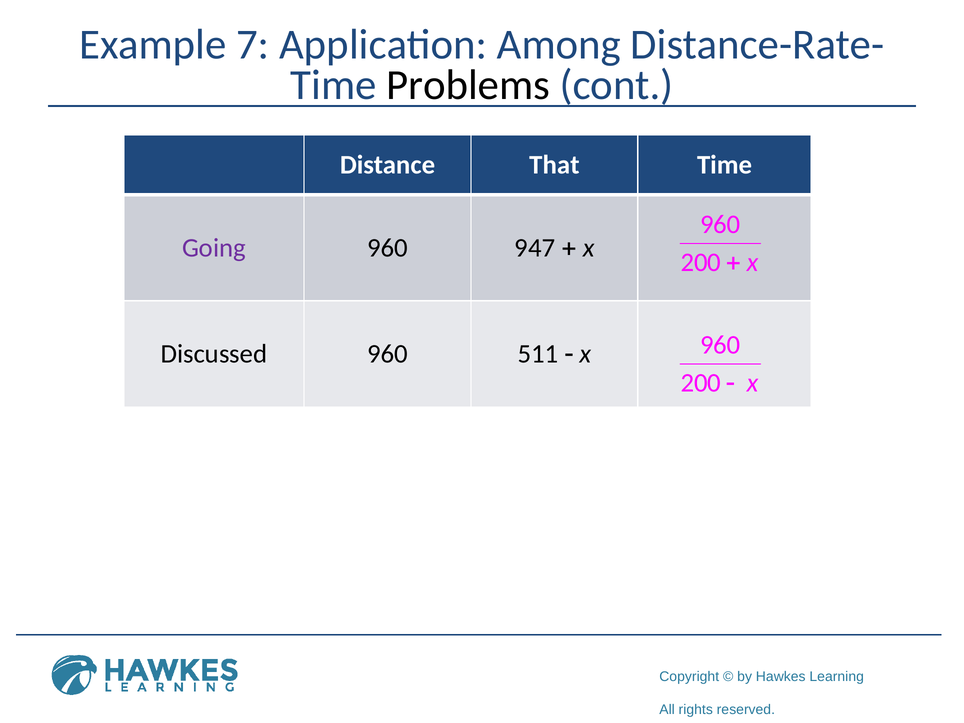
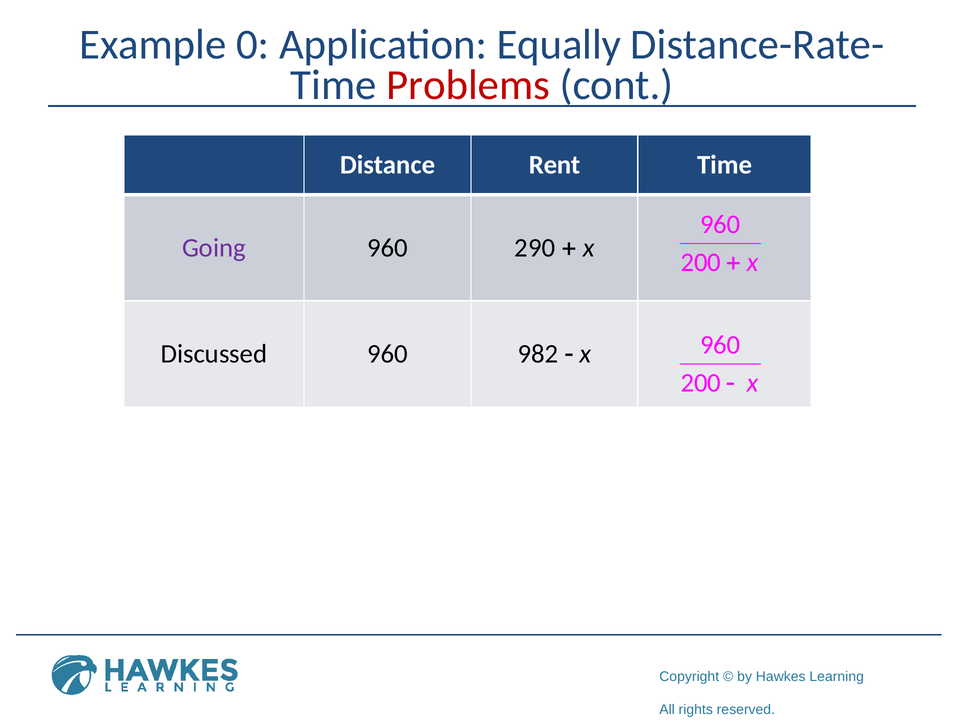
7: 7 -> 0
Among: Among -> Equally
Problems colour: black -> red
That: That -> Rent
947: 947 -> 290
511: 511 -> 982
